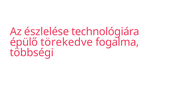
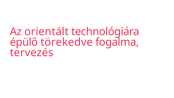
észlelése: észlelése -> orientált
többségi: többségi -> tervezés
